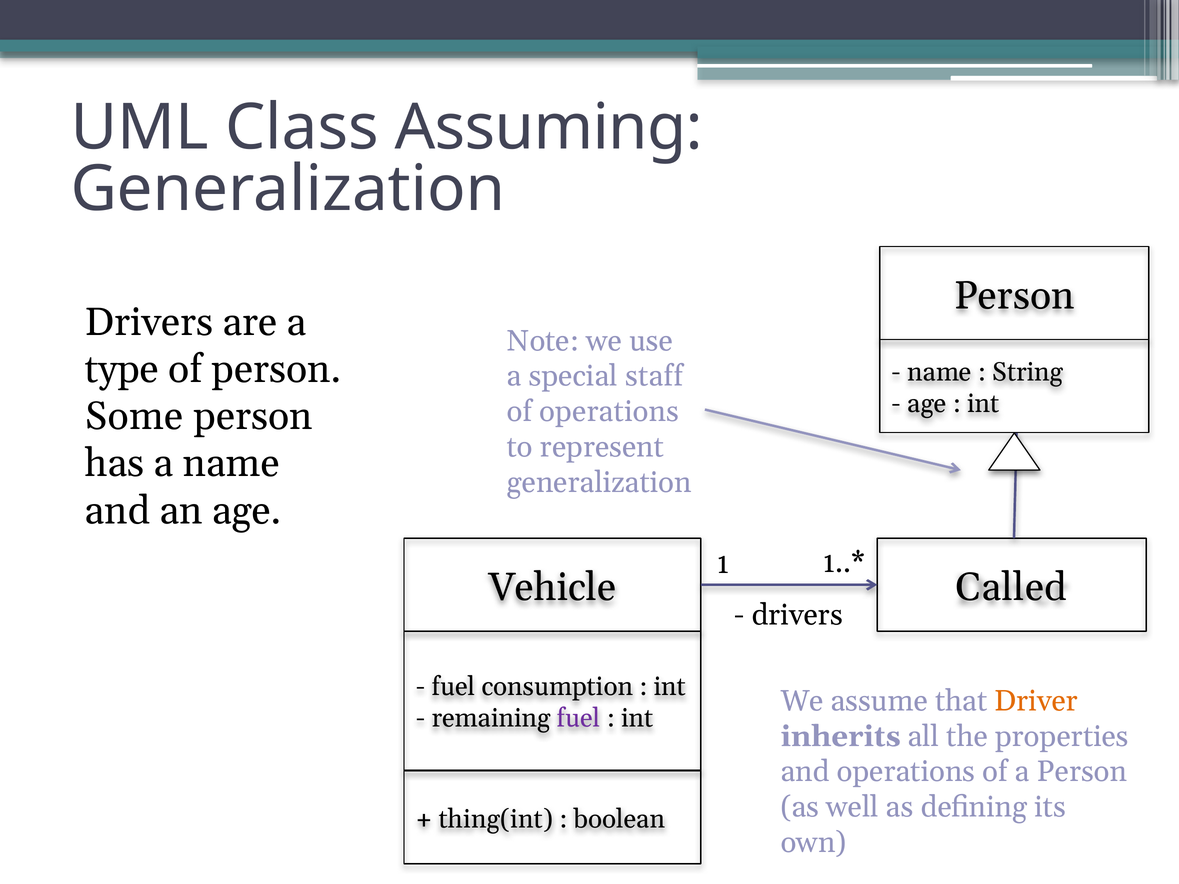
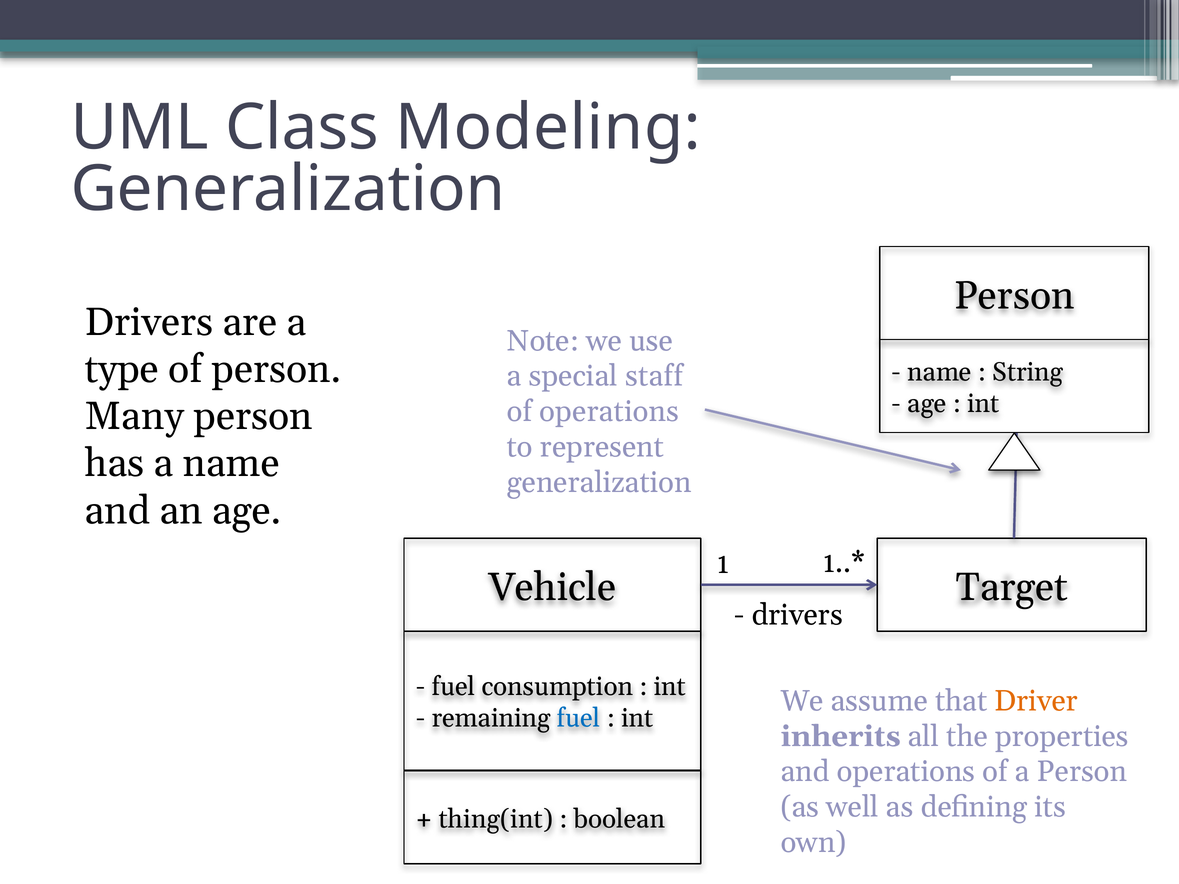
Assuming: Assuming -> Modeling
Some: Some -> Many
Called: Called -> Target
fuel at (579, 718) colour: purple -> blue
